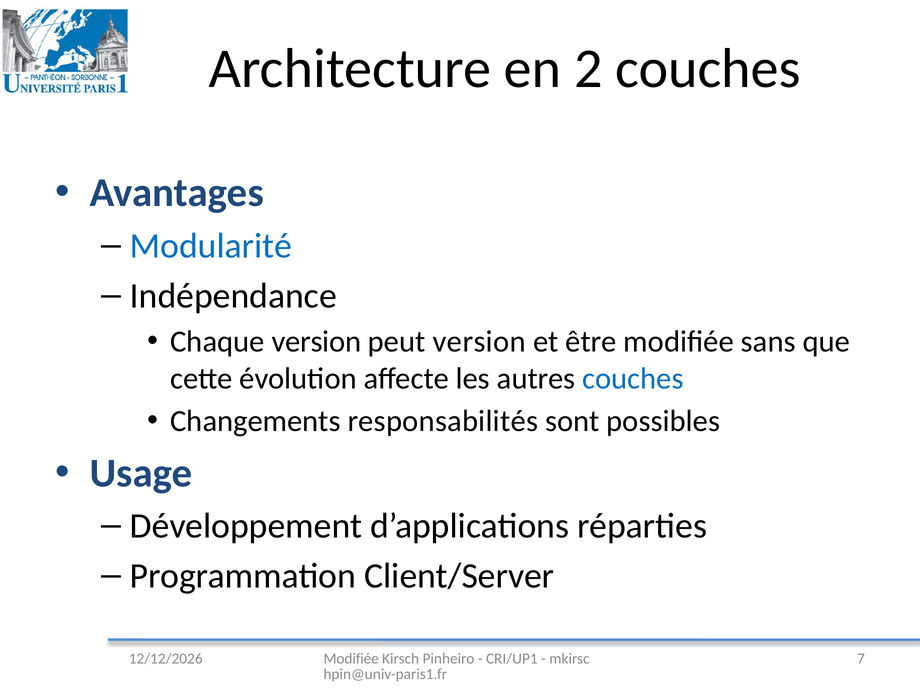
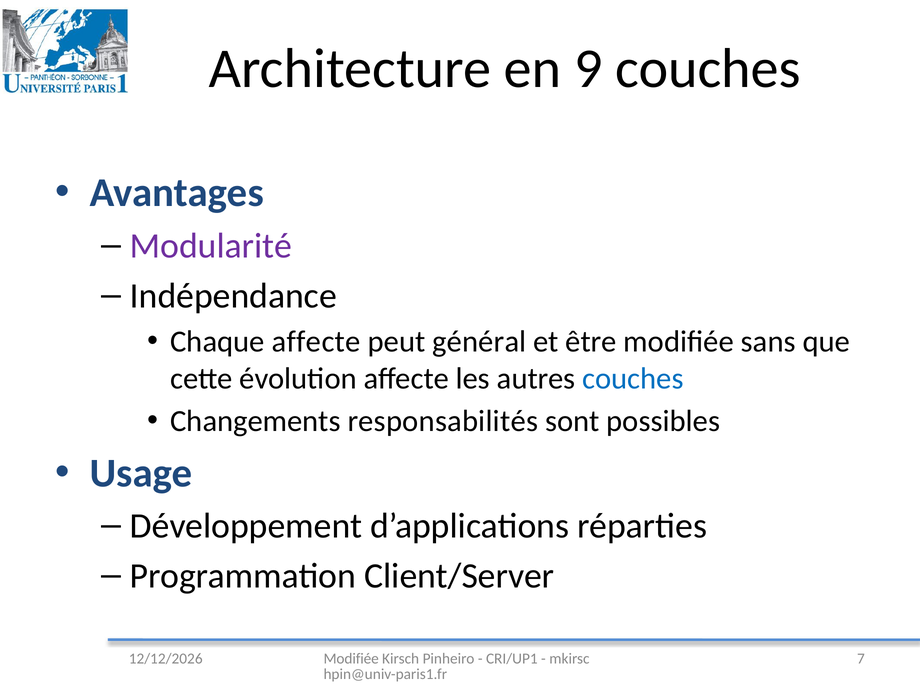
2: 2 -> 9
Modularité colour: blue -> purple
Chaque version: version -> affecte
peut version: version -> général
